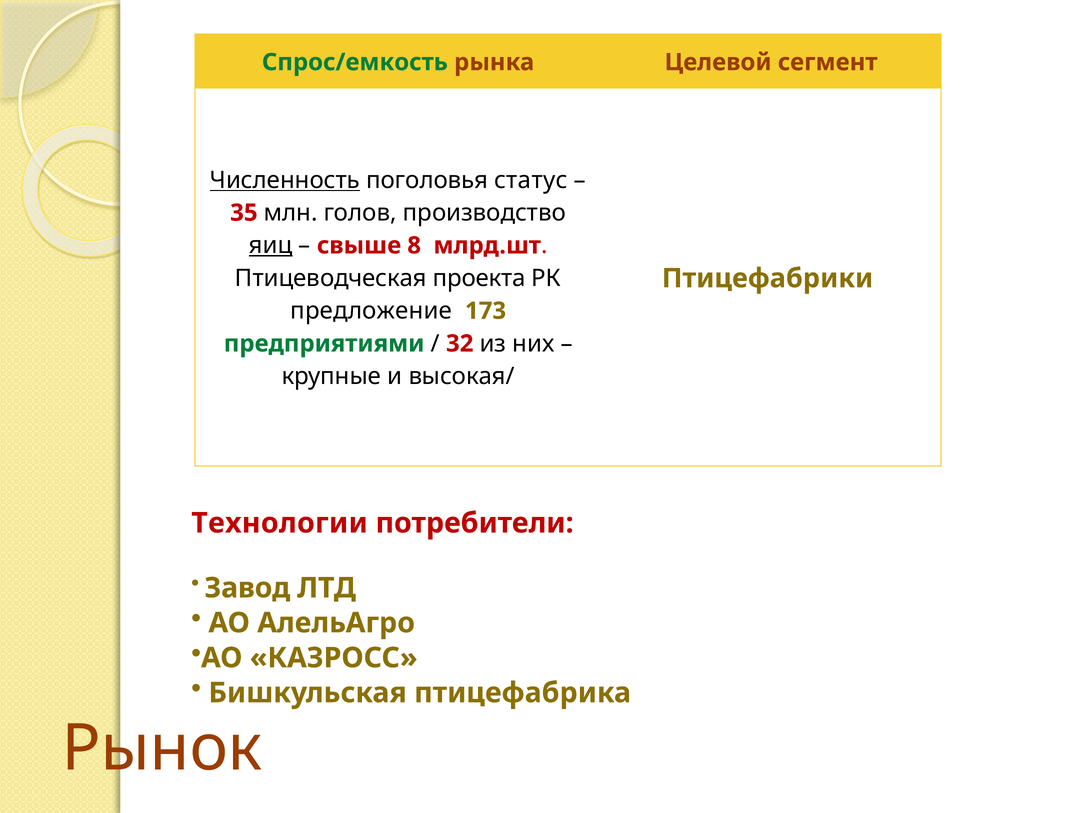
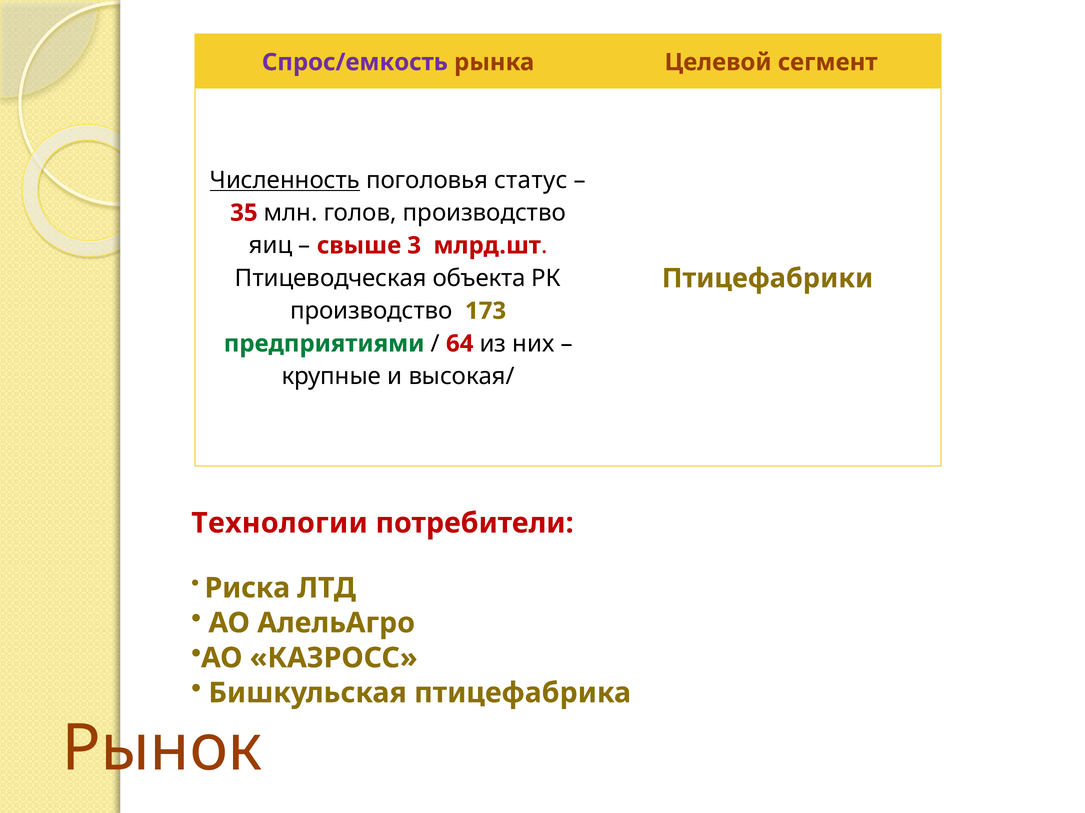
Спрос/емкость colour: green -> purple
яиц underline: present -> none
8: 8 -> 3
проекта: проекта -> объекта
предложение at (371, 311): предложение -> производство
32: 32 -> 64
Завод: Завод -> Риска
